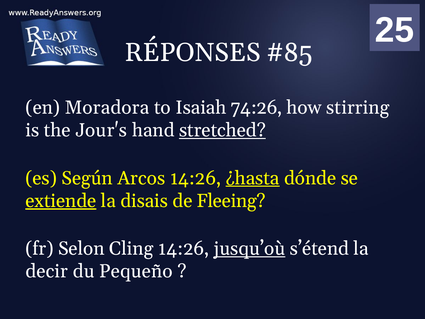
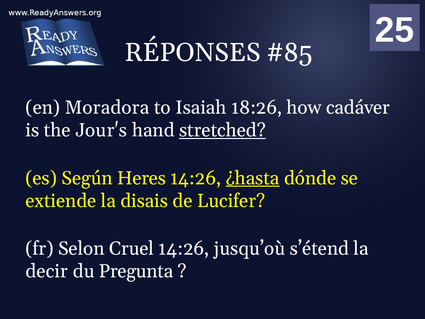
74:26: 74:26 -> 18:26
stirring: stirring -> cadáver
Arcos: Arcos -> Heres
extiende underline: present -> none
Fleeing: Fleeing -> Lucifer
Cling: Cling -> Cruel
jusqu’où underline: present -> none
Pequeño: Pequeño -> Pregunta
